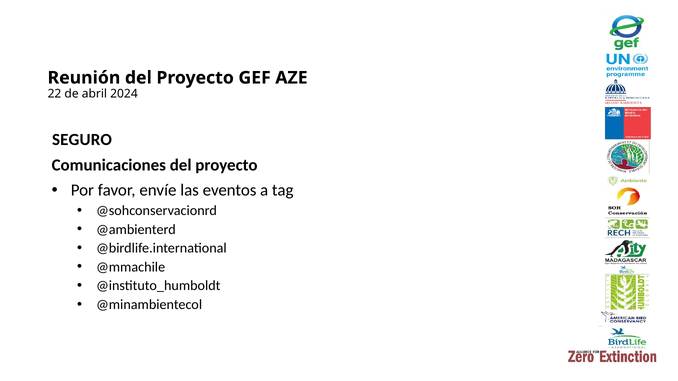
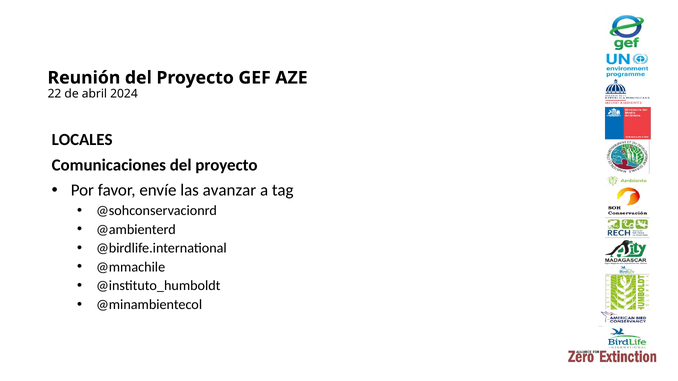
SEGURO: SEGURO -> LOCALES
eventos: eventos -> avanzar
